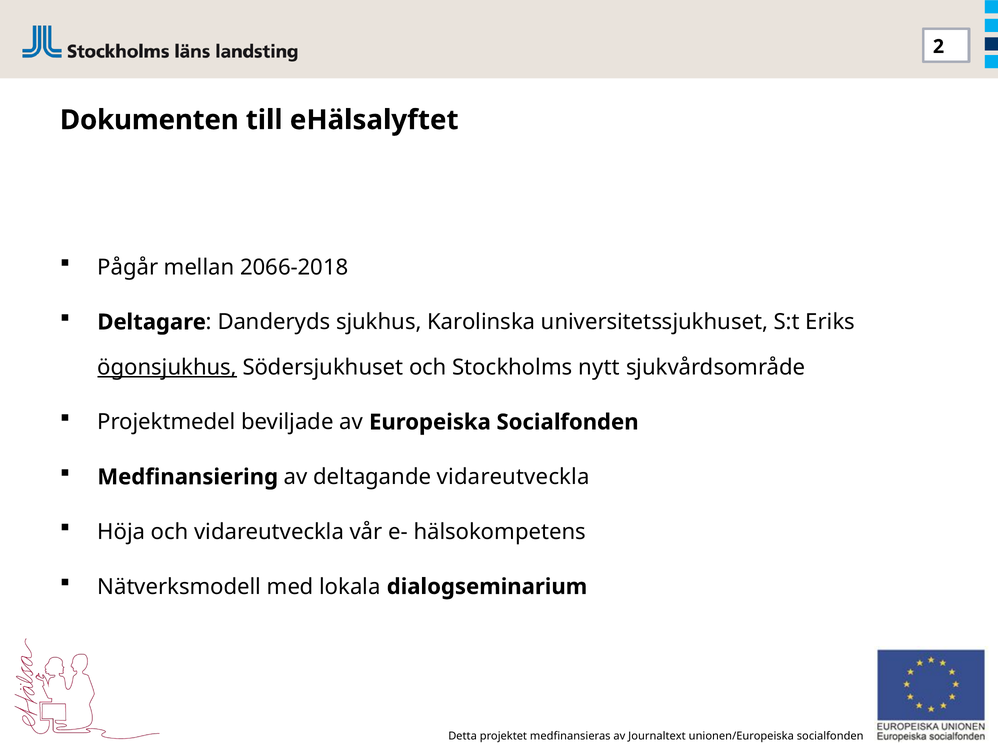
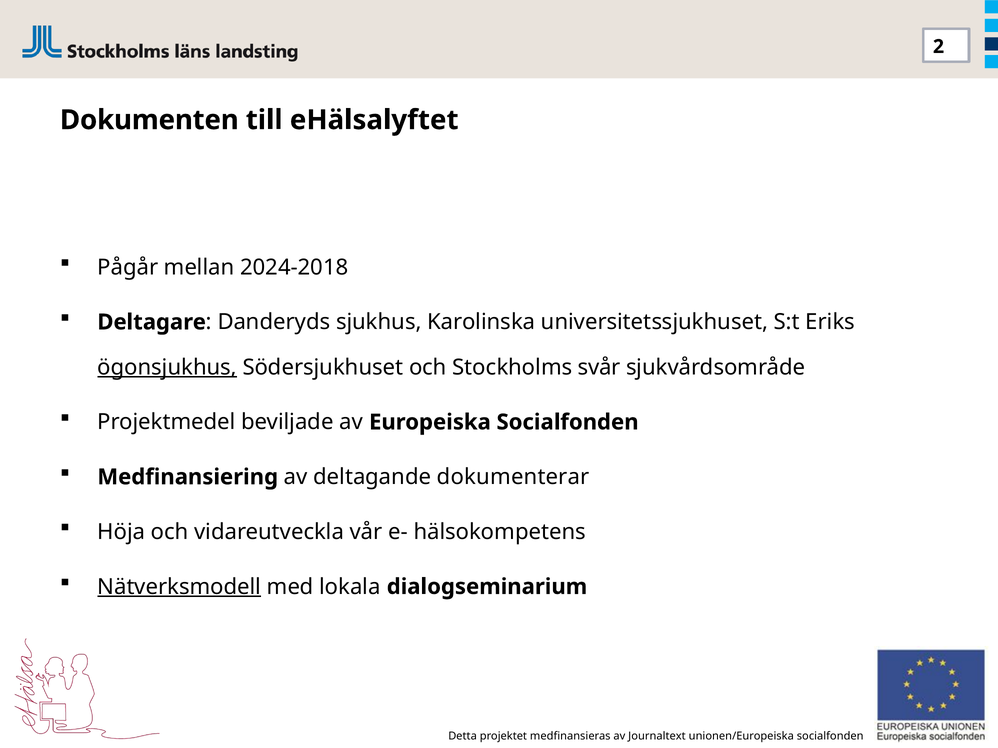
2066-2018: 2066-2018 -> 2024-2018
nytt: nytt -> svår
deltagande vidareutveckla: vidareutveckla -> dokumenterar
Nätverksmodell underline: none -> present
